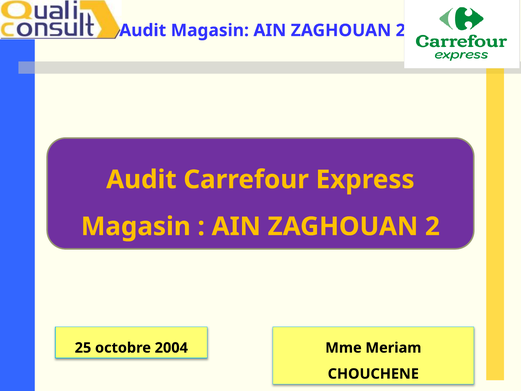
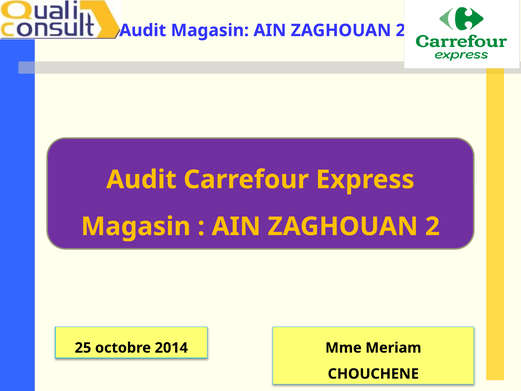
2004: 2004 -> 2014
